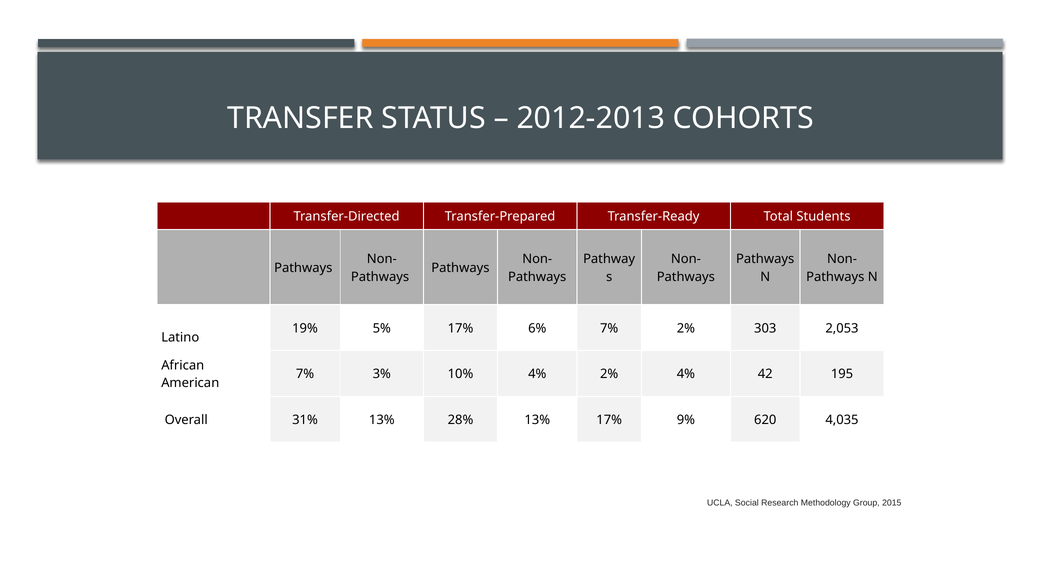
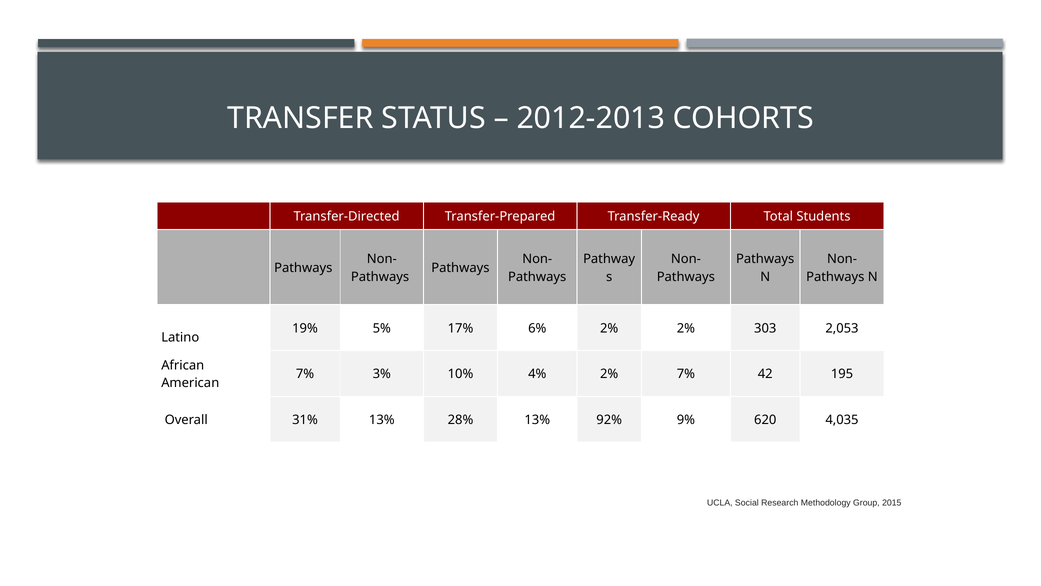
6% 7%: 7% -> 2%
2% 4%: 4% -> 7%
13% 17%: 17% -> 92%
